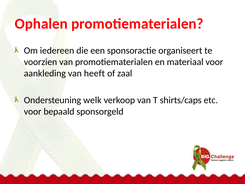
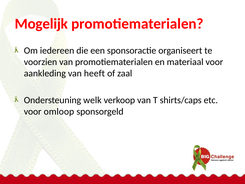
Ophalen: Ophalen -> Mogelijk
bepaald: bepaald -> omloop
